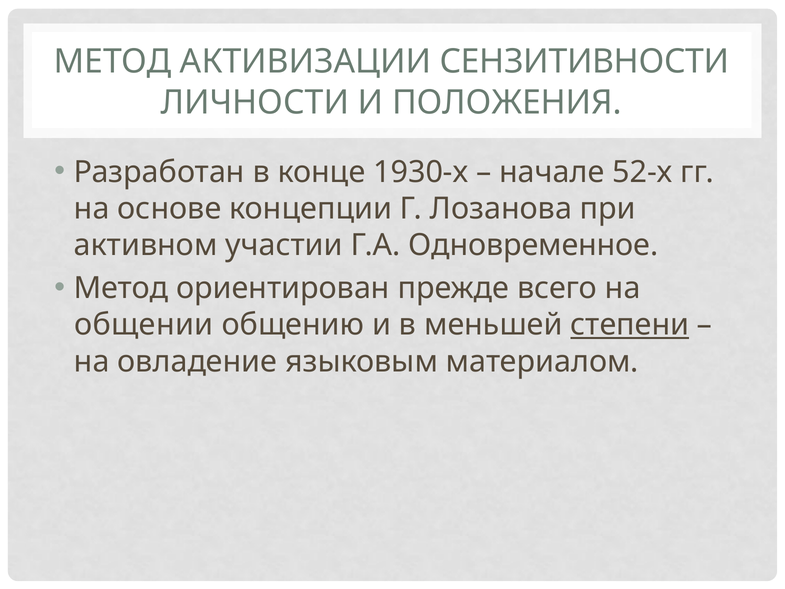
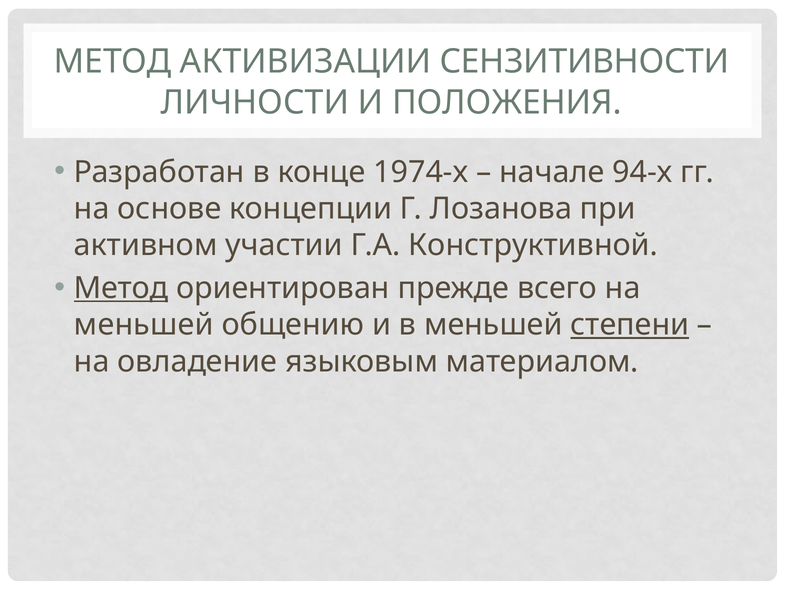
1930-х: 1930-х -> 1974-х
52-х: 52-х -> 94-х
Одновременное: Одновременное -> Конструктивной
Метод at (121, 288) underline: none -> present
общении at (144, 325): общении -> меньшей
